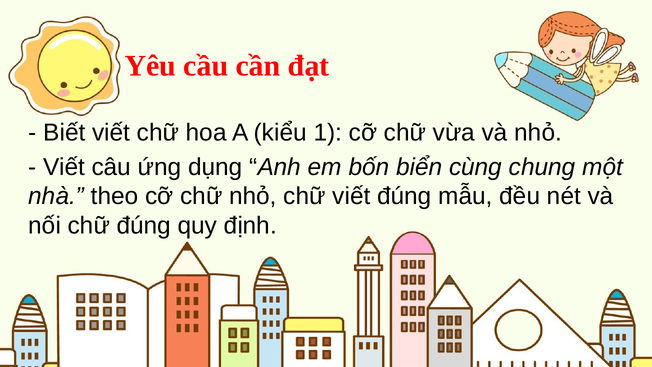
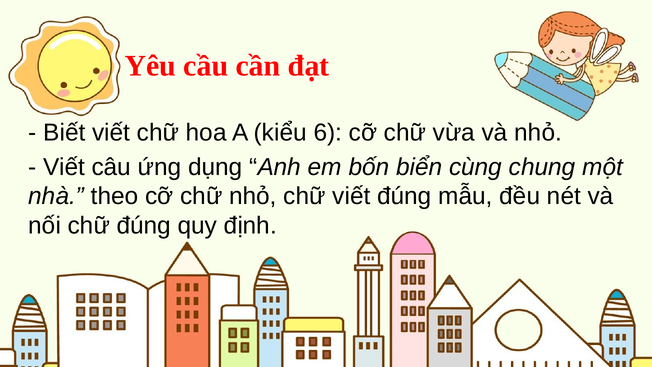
1: 1 -> 6
